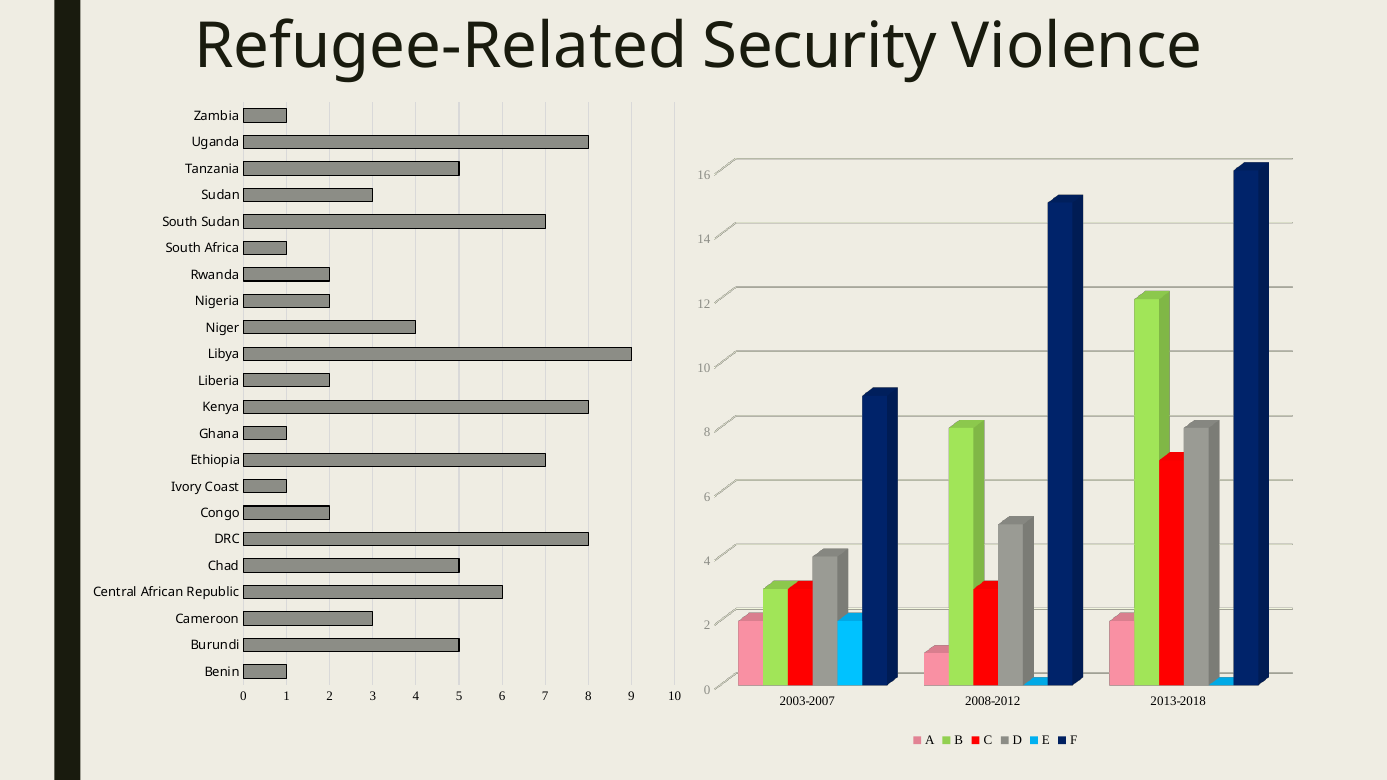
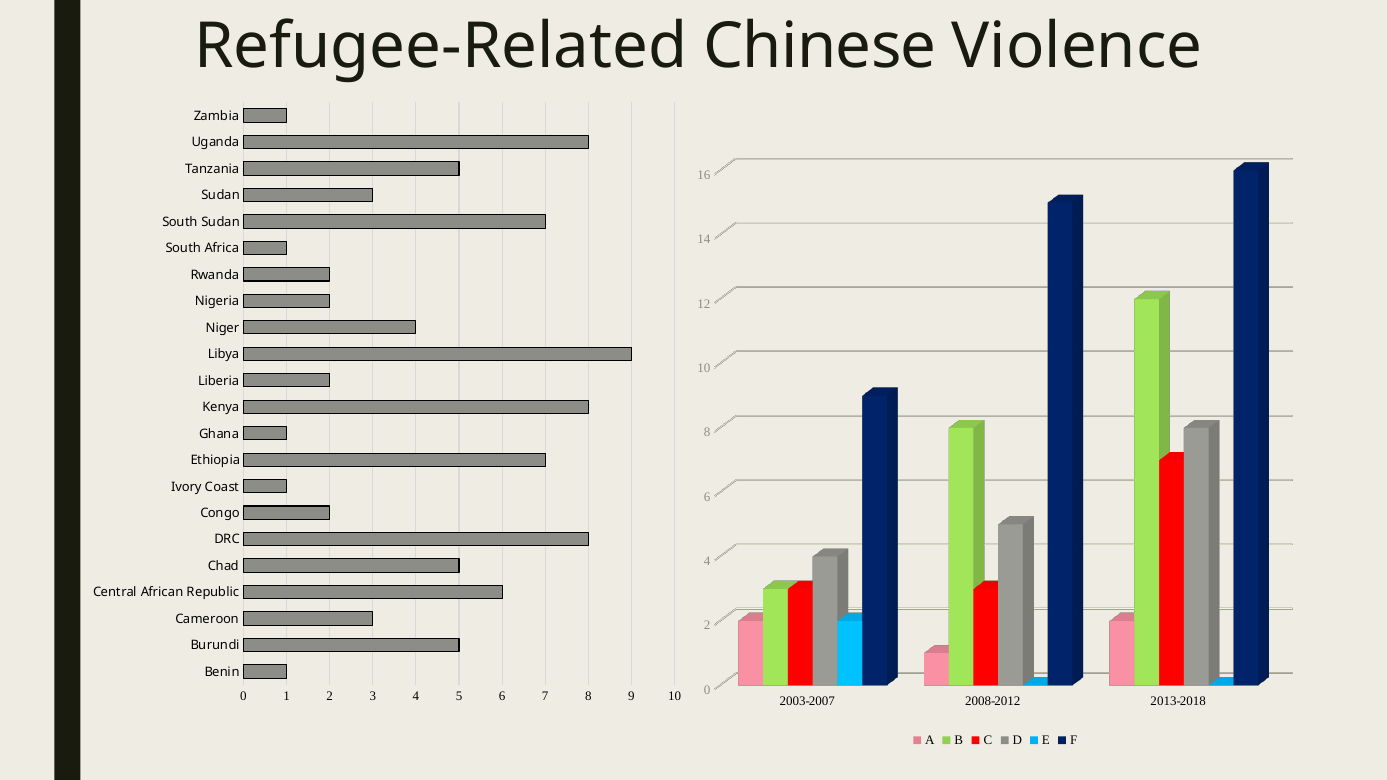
Security: Security -> Chinese
